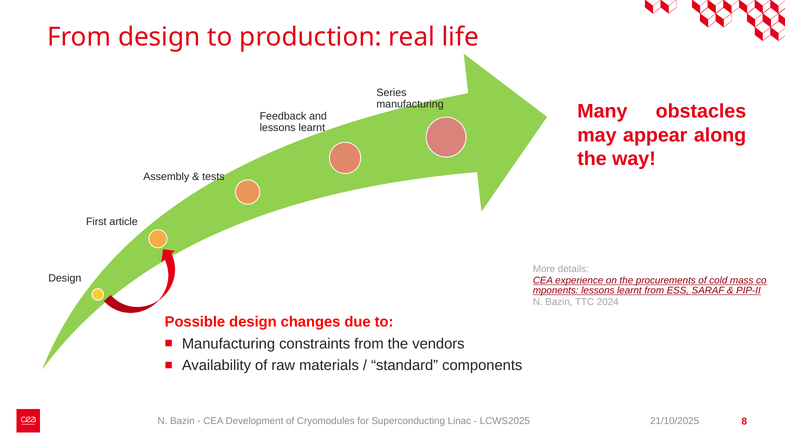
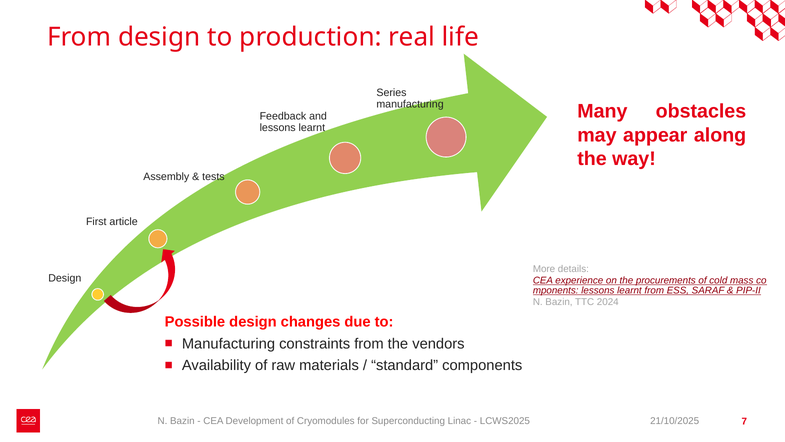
8: 8 -> 7
